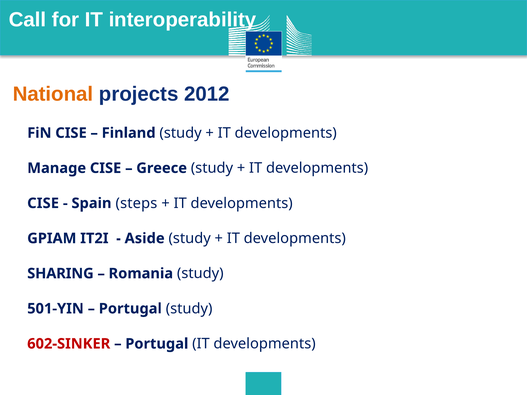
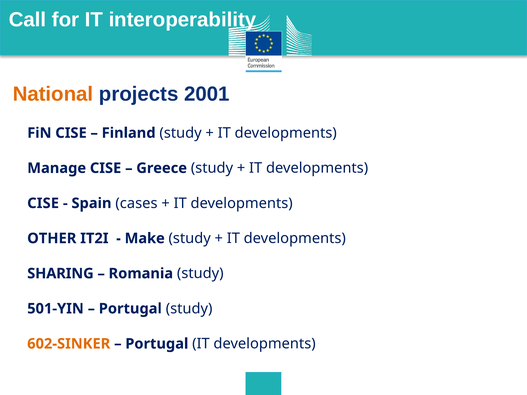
2012: 2012 -> 2001
steps: steps -> cases
GPIAM: GPIAM -> OTHER
Aside: Aside -> Make
602-SINKER colour: red -> orange
